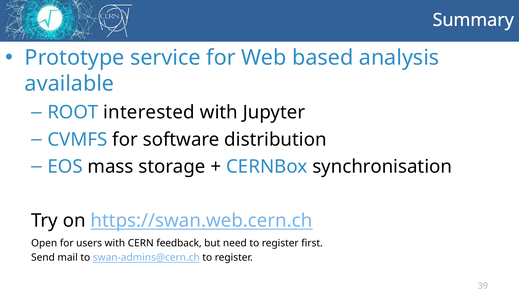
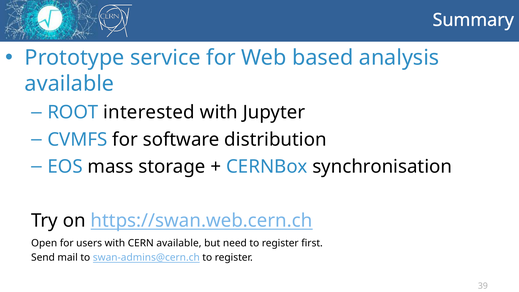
CERN feedback: feedback -> available
